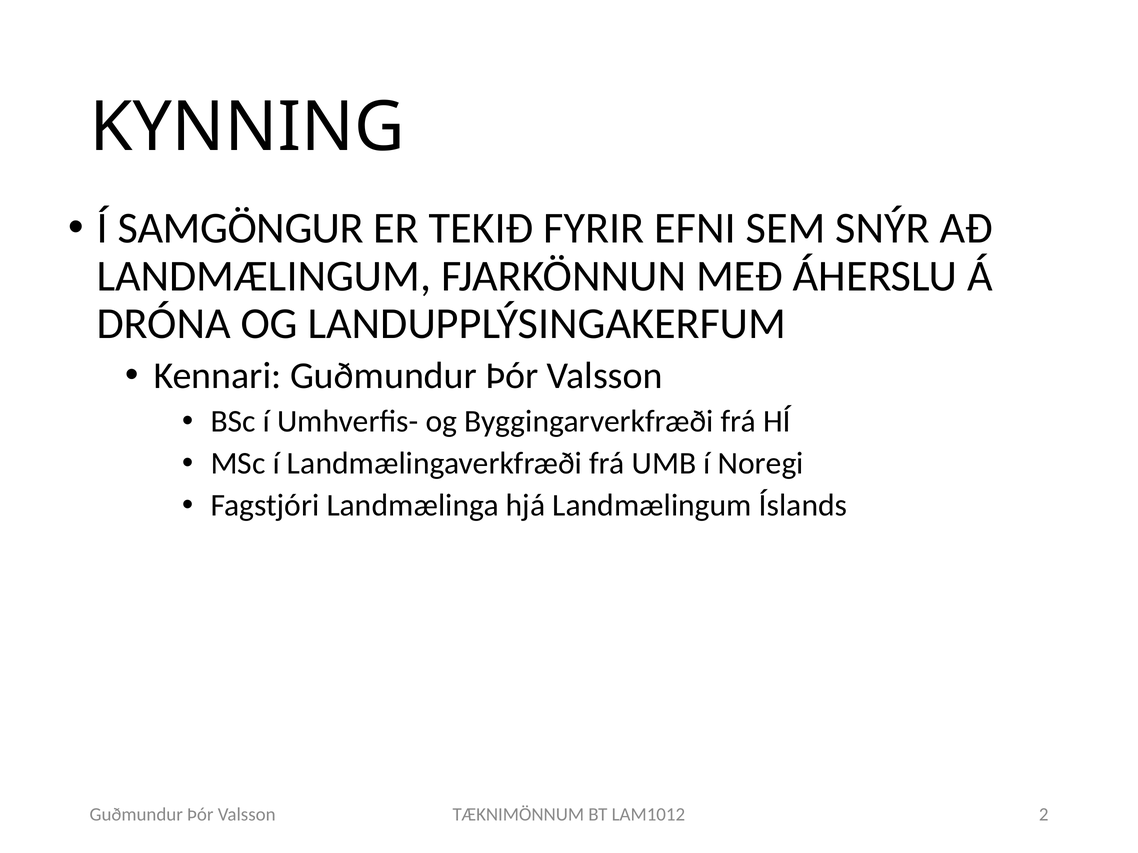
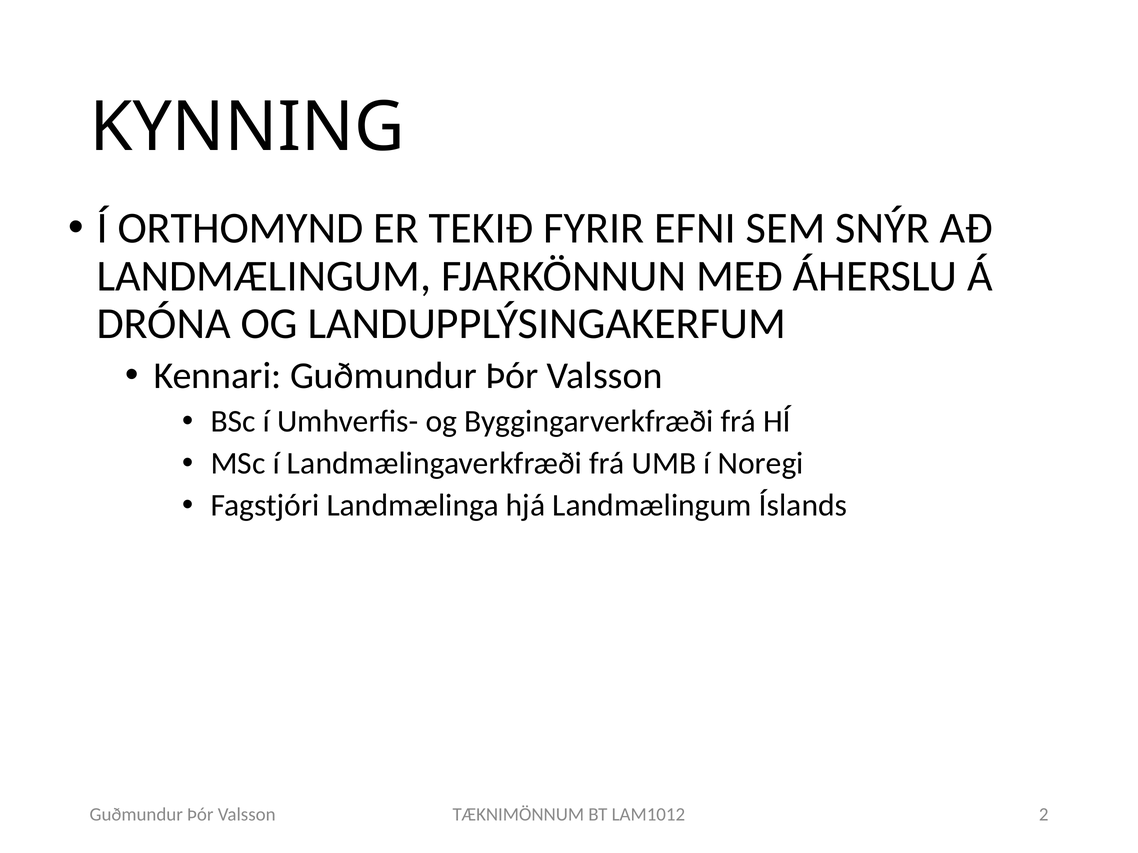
SAMGÖNGUR: SAMGÖNGUR -> ORTHOMYND
